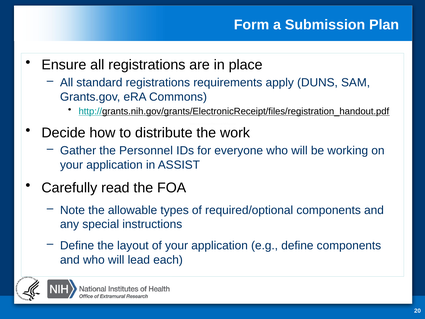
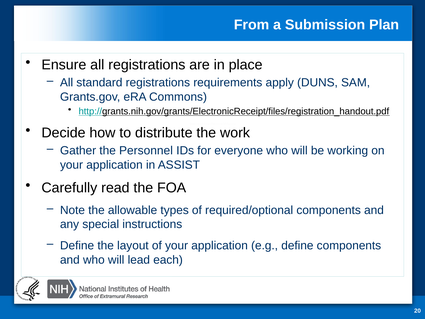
Form: Form -> From
